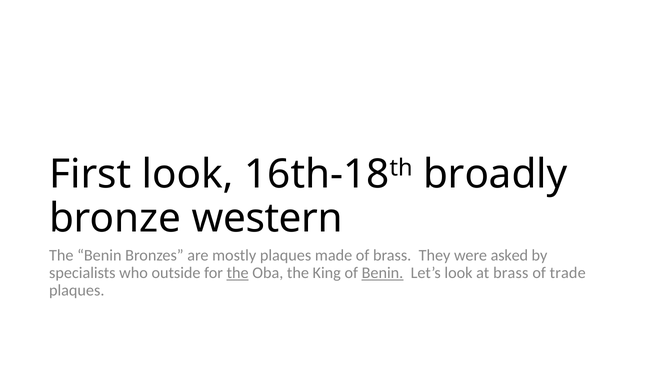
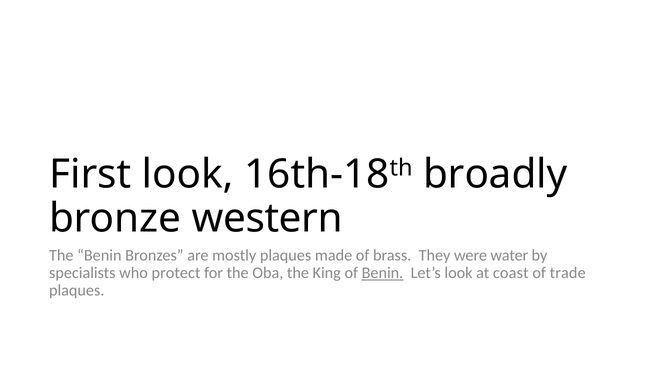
asked: asked -> water
outside: outside -> protect
the at (238, 273) underline: present -> none
at brass: brass -> coast
